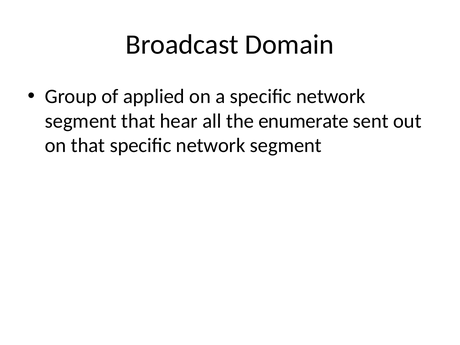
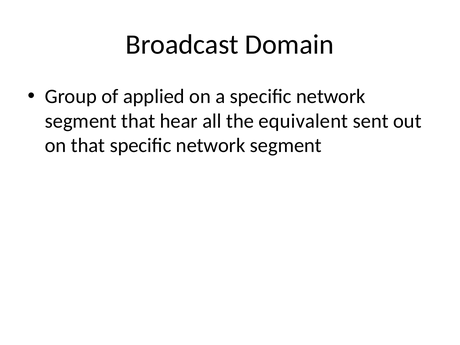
enumerate: enumerate -> equivalent
